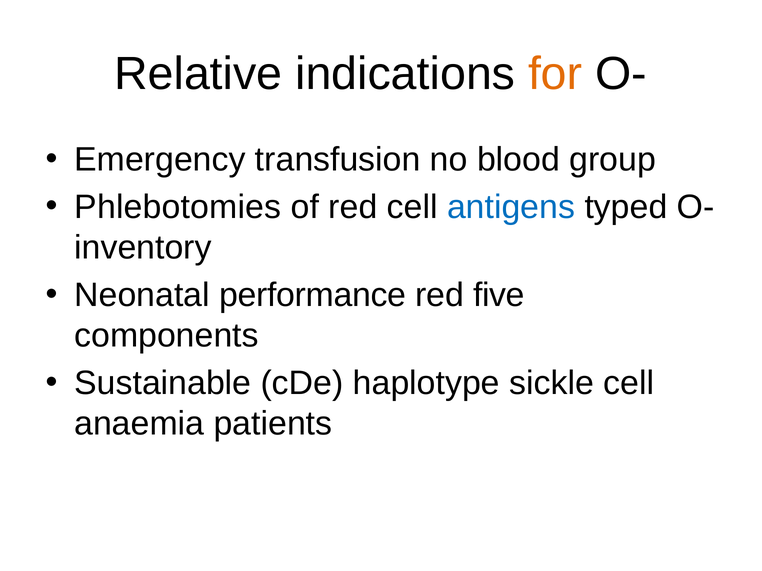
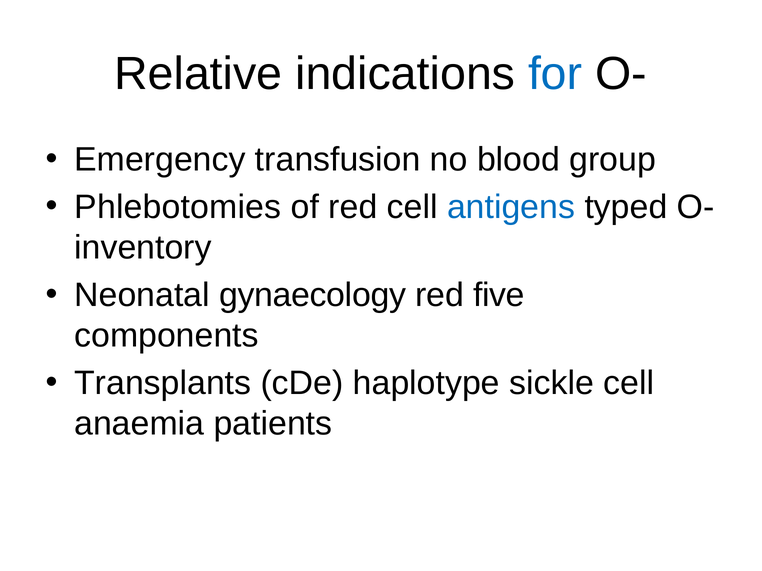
for colour: orange -> blue
performance: performance -> gynaecology
Sustainable: Sustainable -> Transplants
